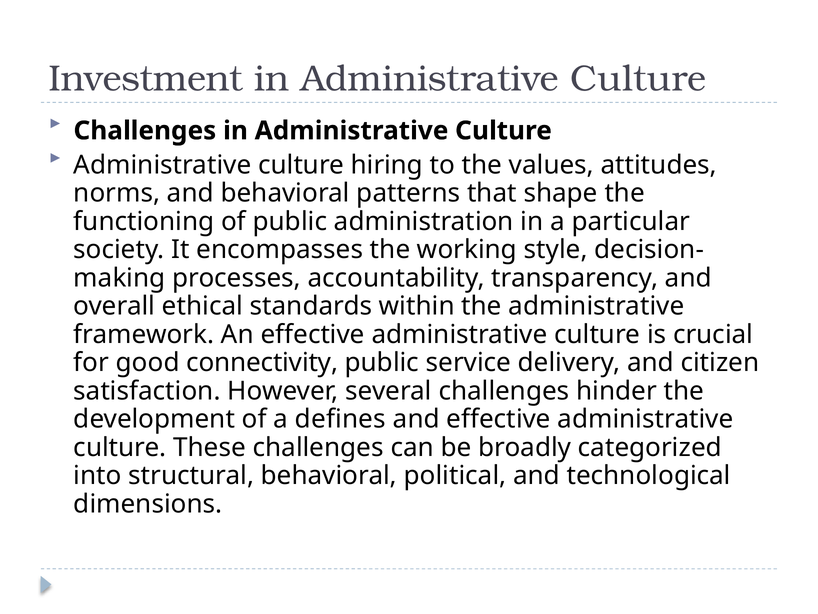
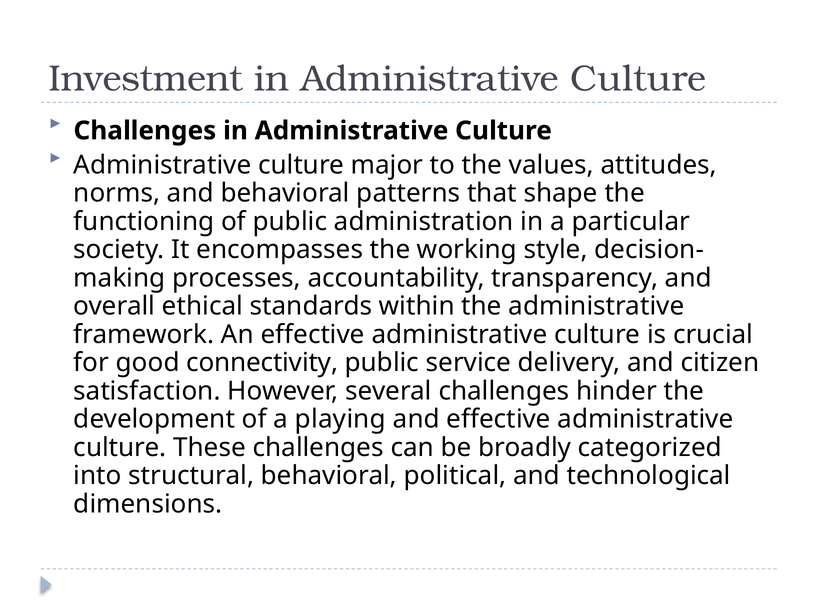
hiring: hiring -> major
defines: defines -> playing
